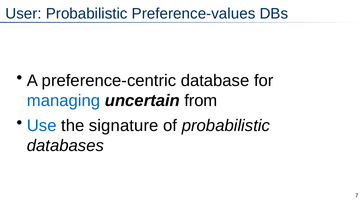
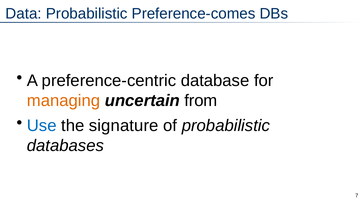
User: User -> Data
Preference-values: Preference-values -> Preference-comes
managing colour: blue -> orange
